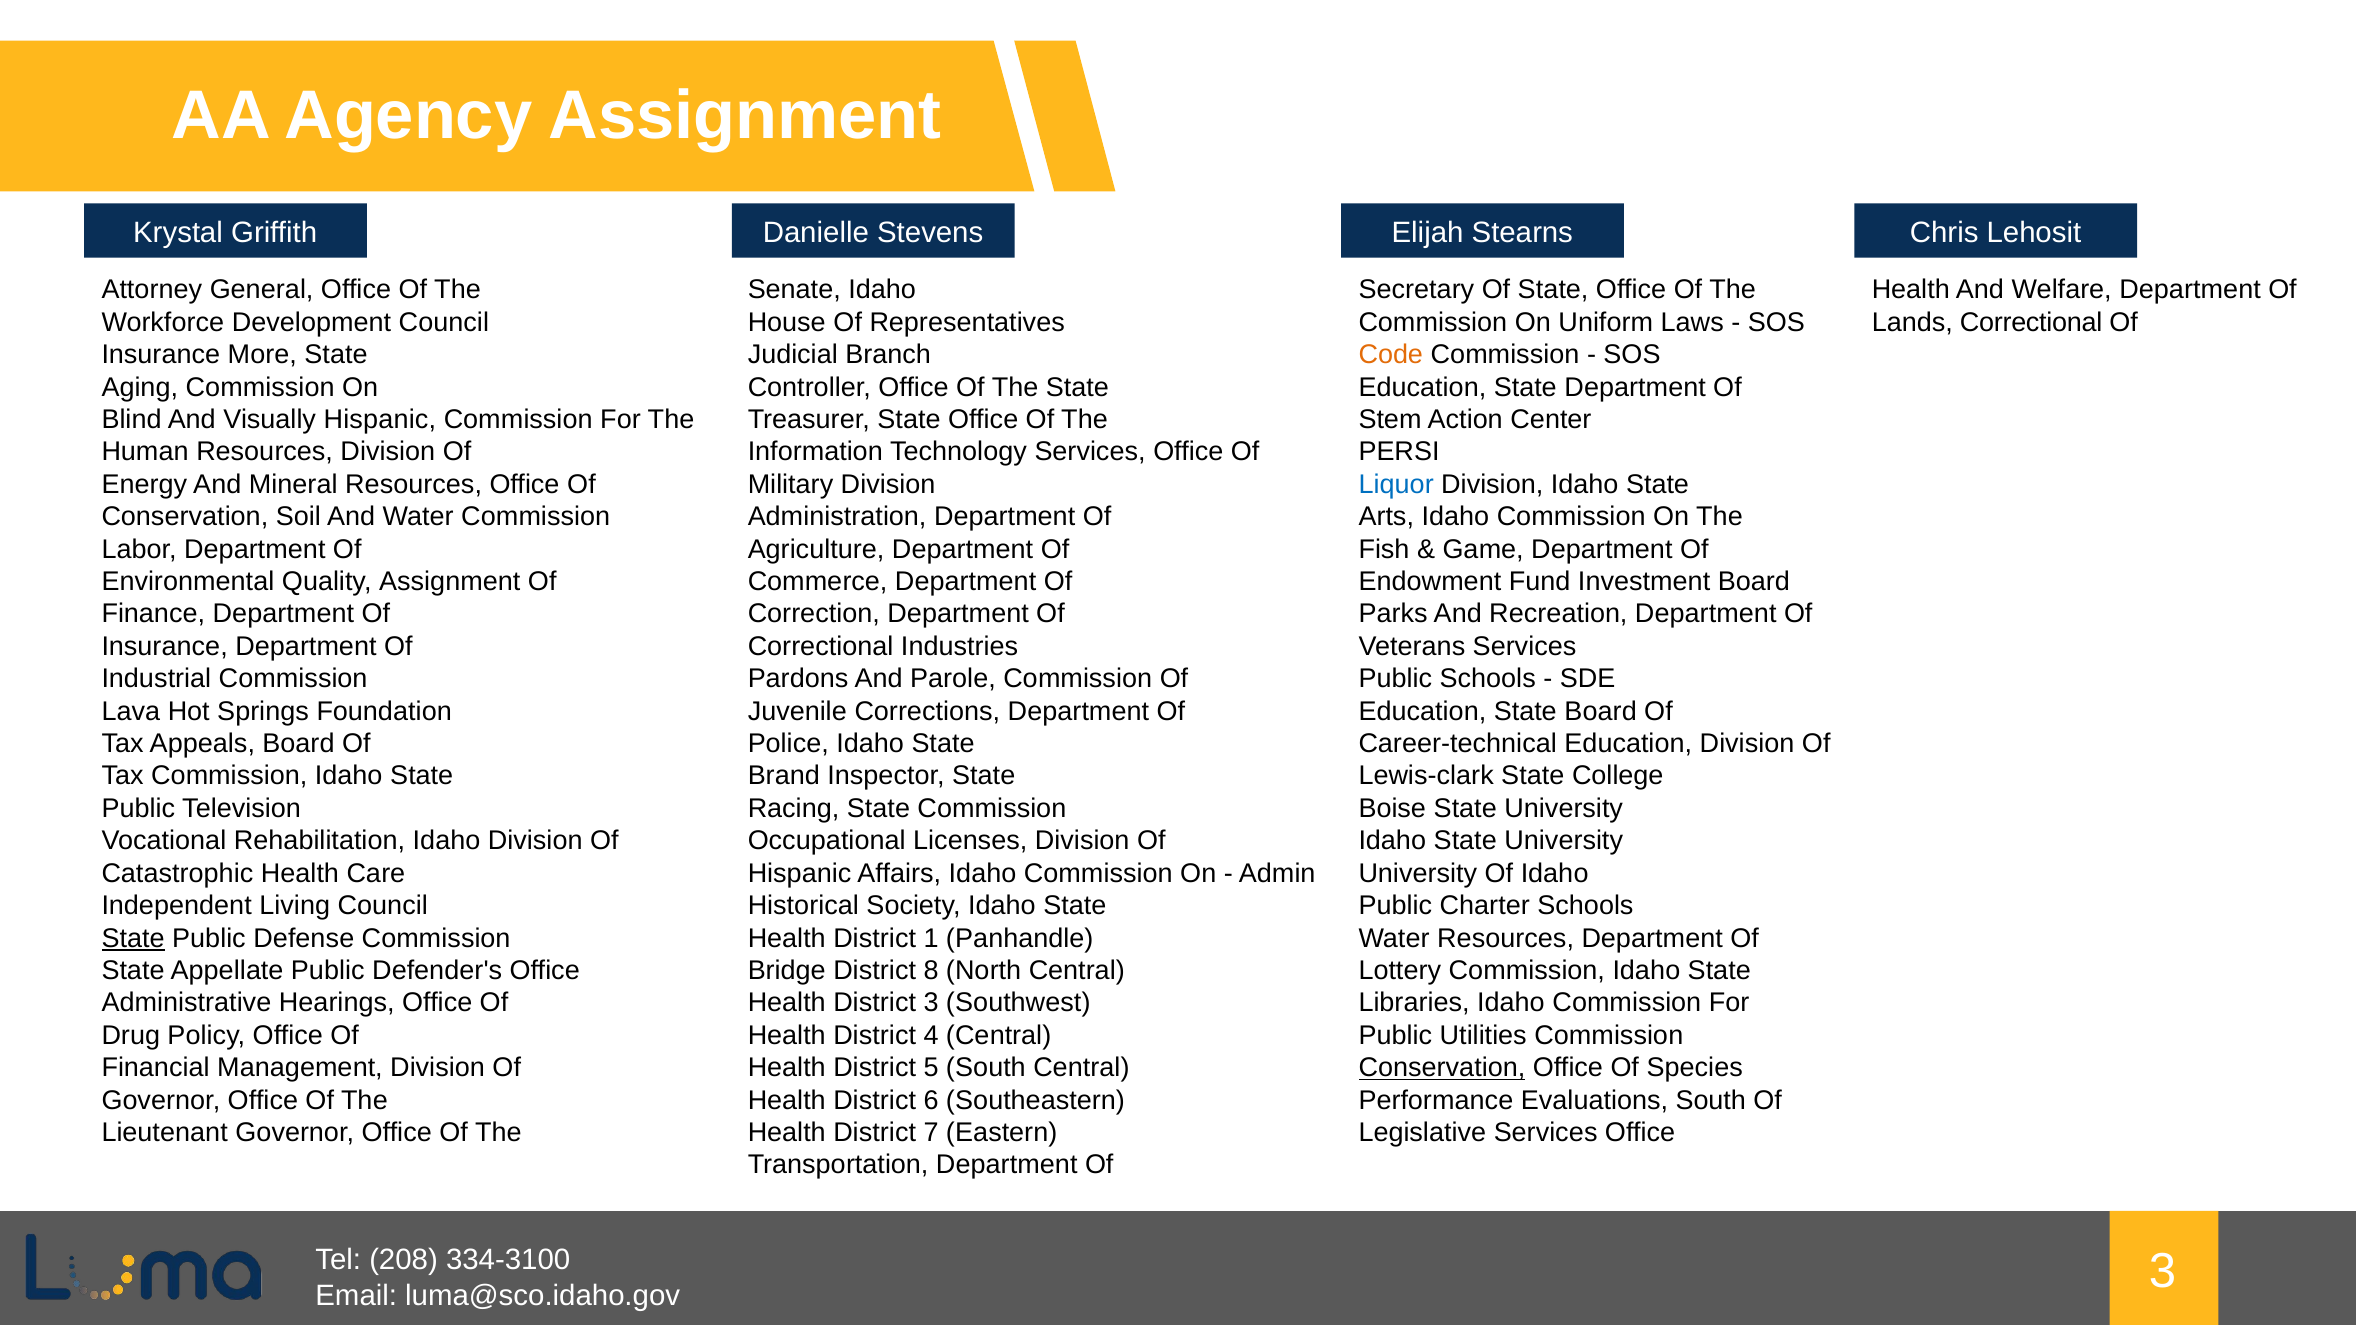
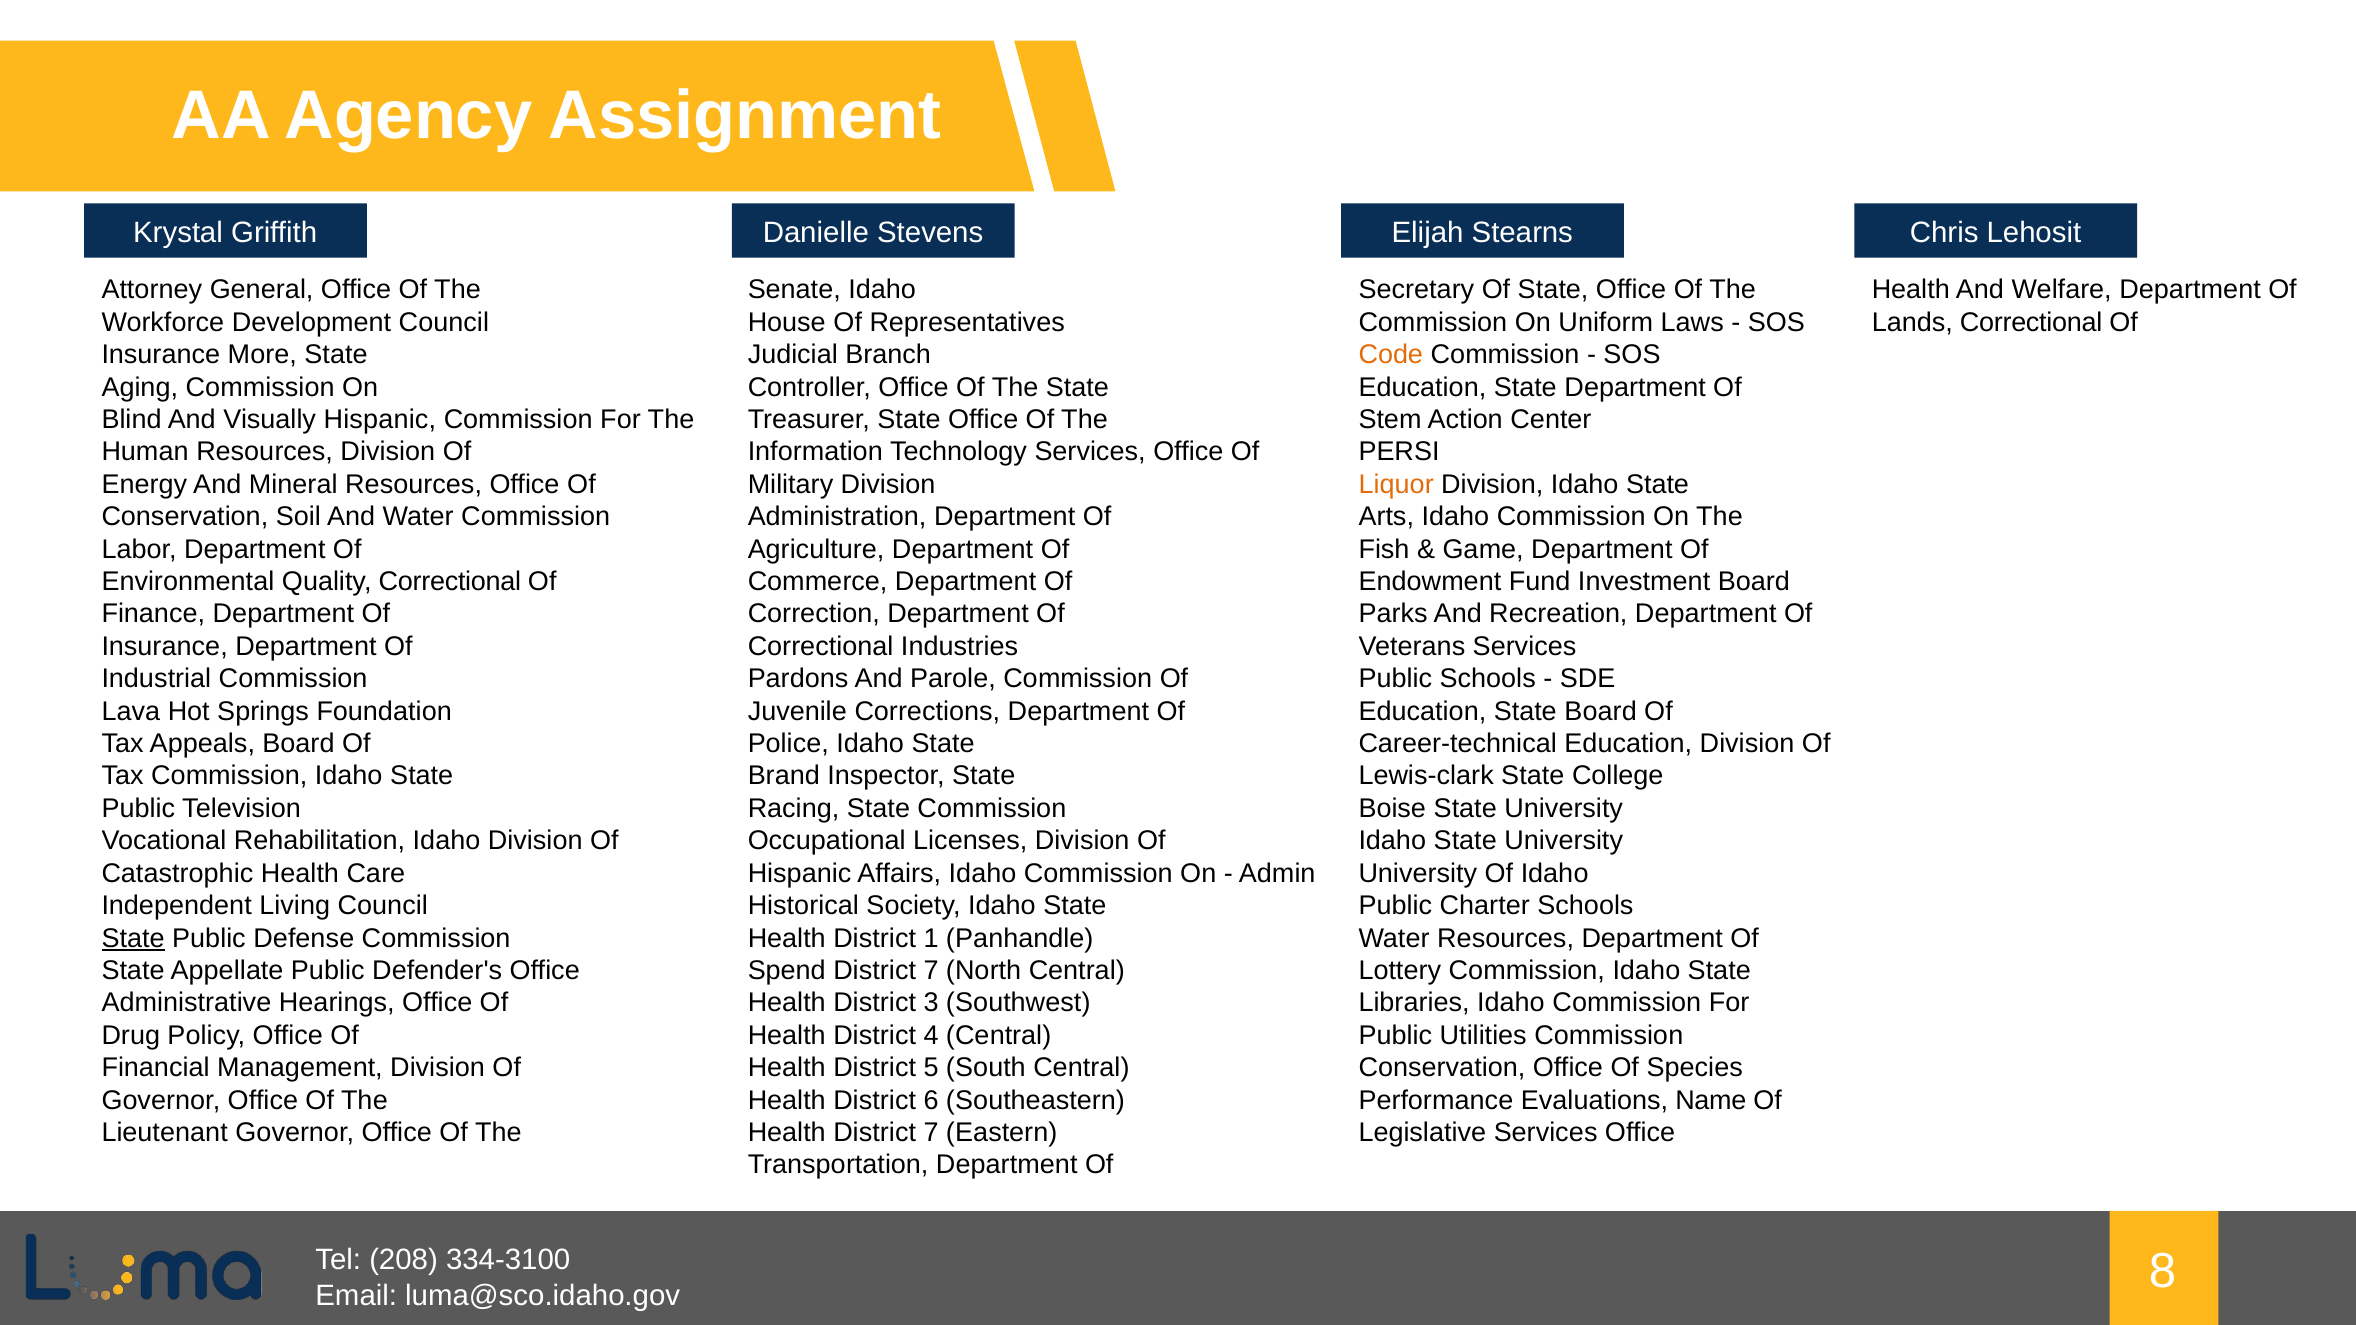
Liquor colour: blue -> orange
Quality Assignment: Assignment -> Correctional
Bridge: Bridge -> Spend
8 at (931, 971): 8 -> 7
Conservation at (1442, 1068) underline: present -> none
Evaluations South: South -> Name
3 at (2162, 1271): 3 -> 8
